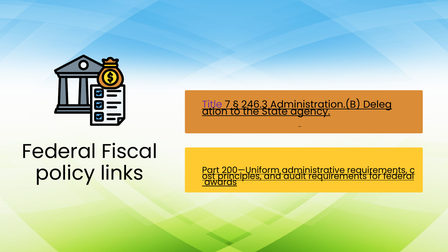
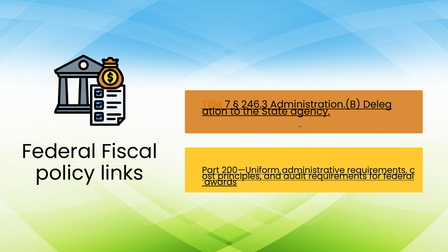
Title colour: purple -> orange
